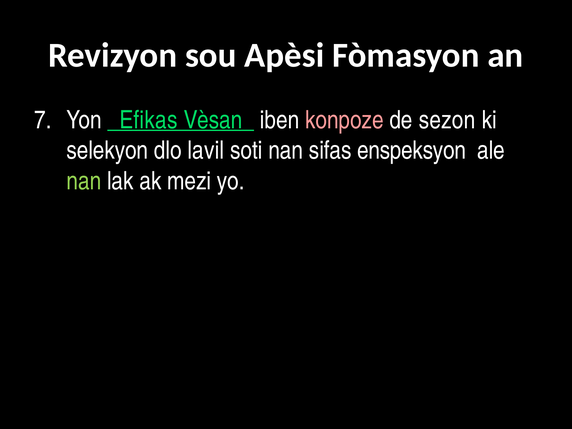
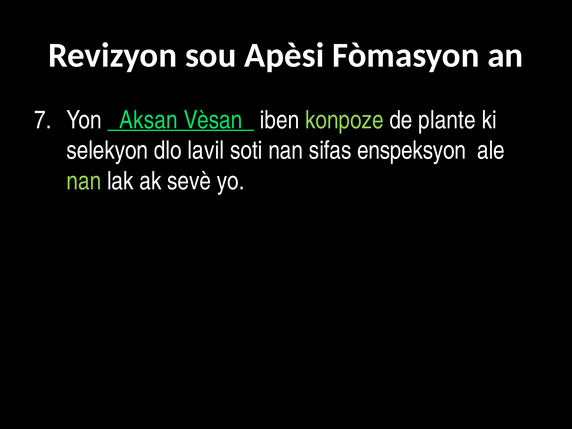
Efikas: Efikas -> Aksan
konpoze colour: pink -> light green
sezon: sezon -> plante
mezi: mezi -> sevè
